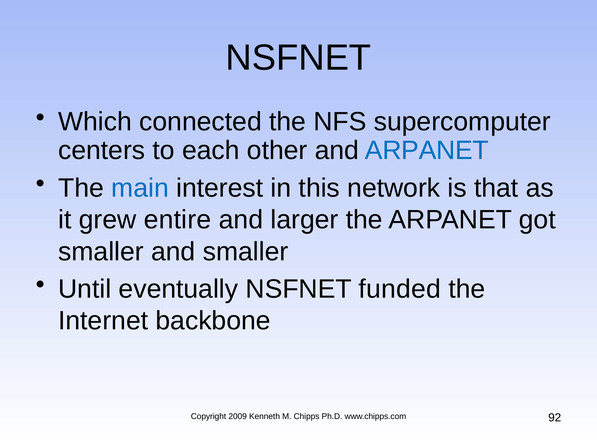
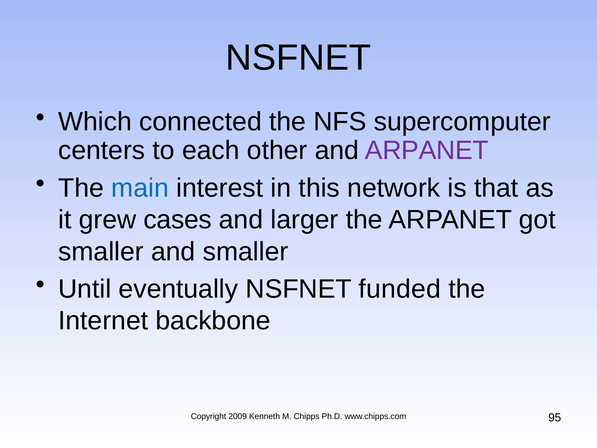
ARPANET at (427, 150) colour: blue -> purple
entire: entire -> cases
92: 92 -> 95
